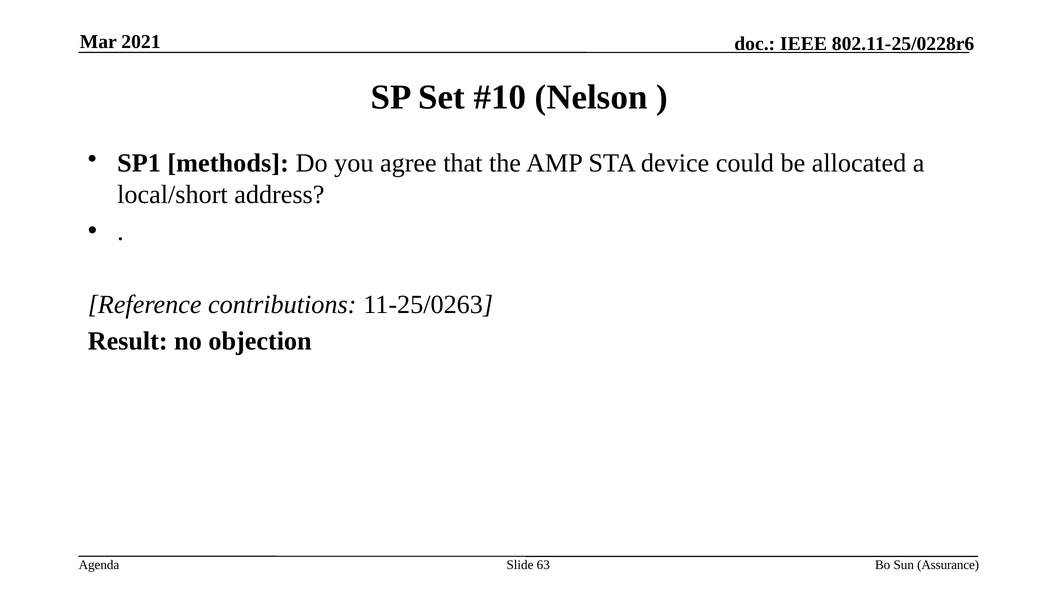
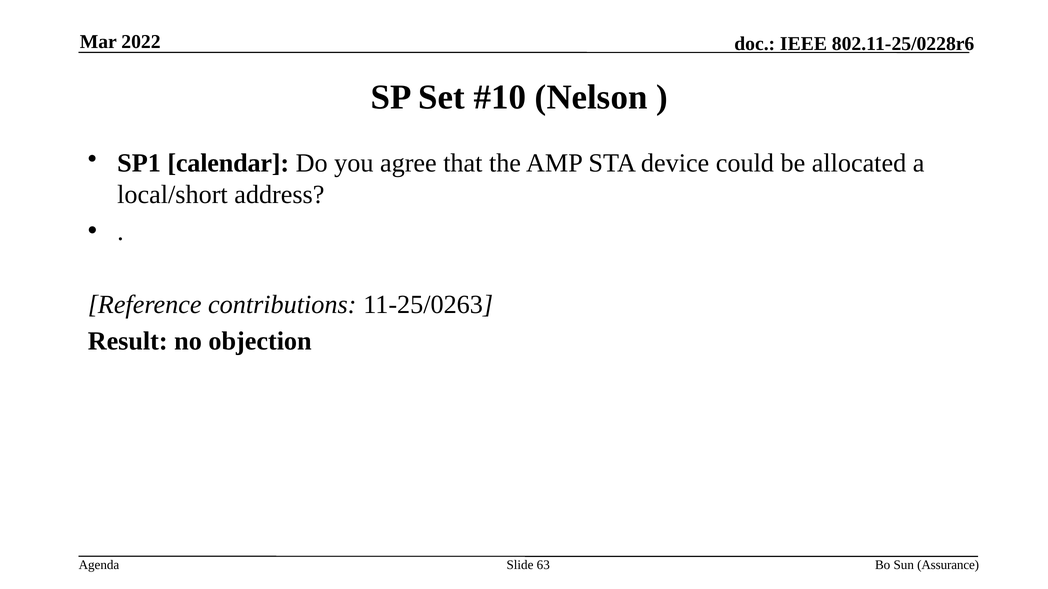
2021: 2021 -> 2022
methods: methods -> calendar
